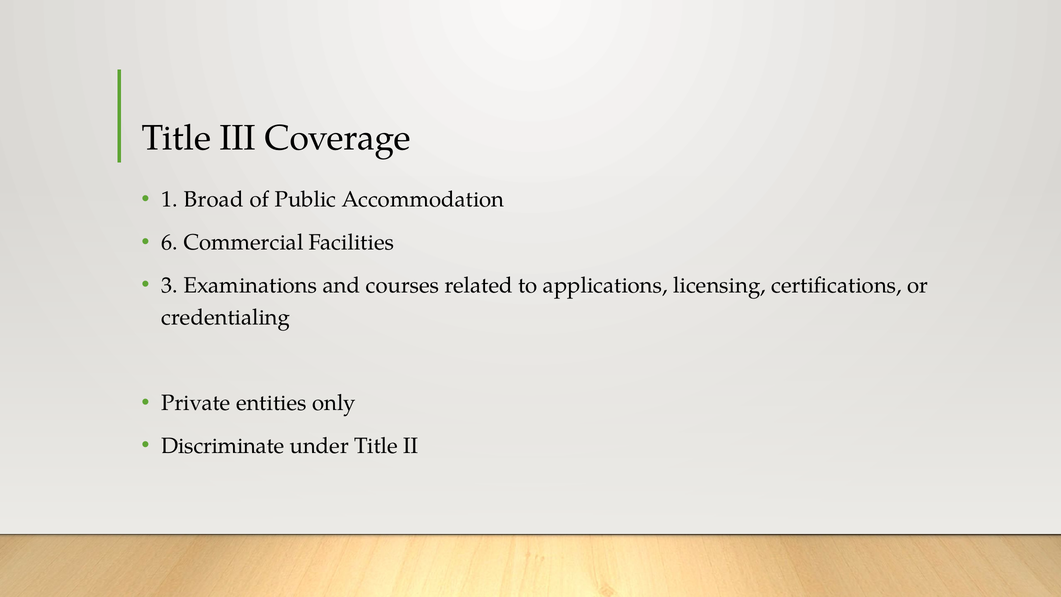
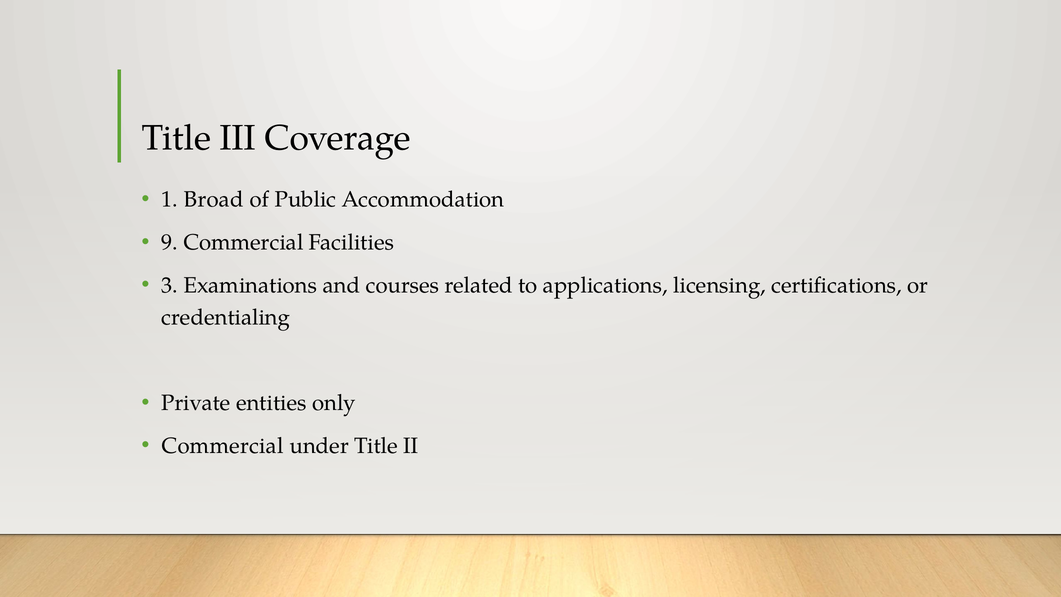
6: 6 -> 9
Discriminate at (223, 446): Discriminate -> Commercial
